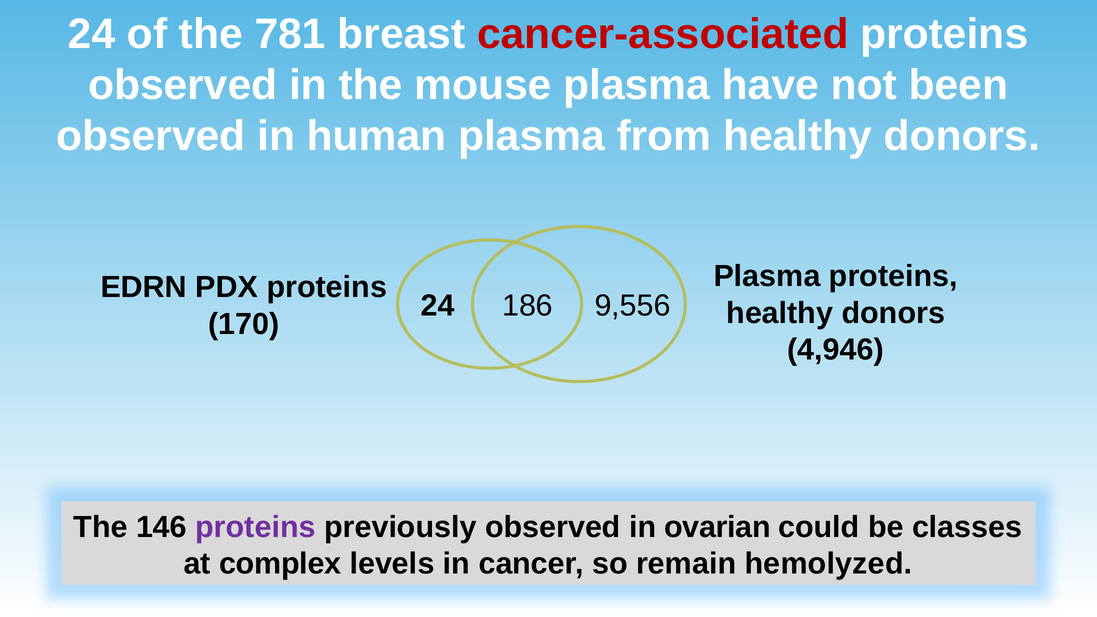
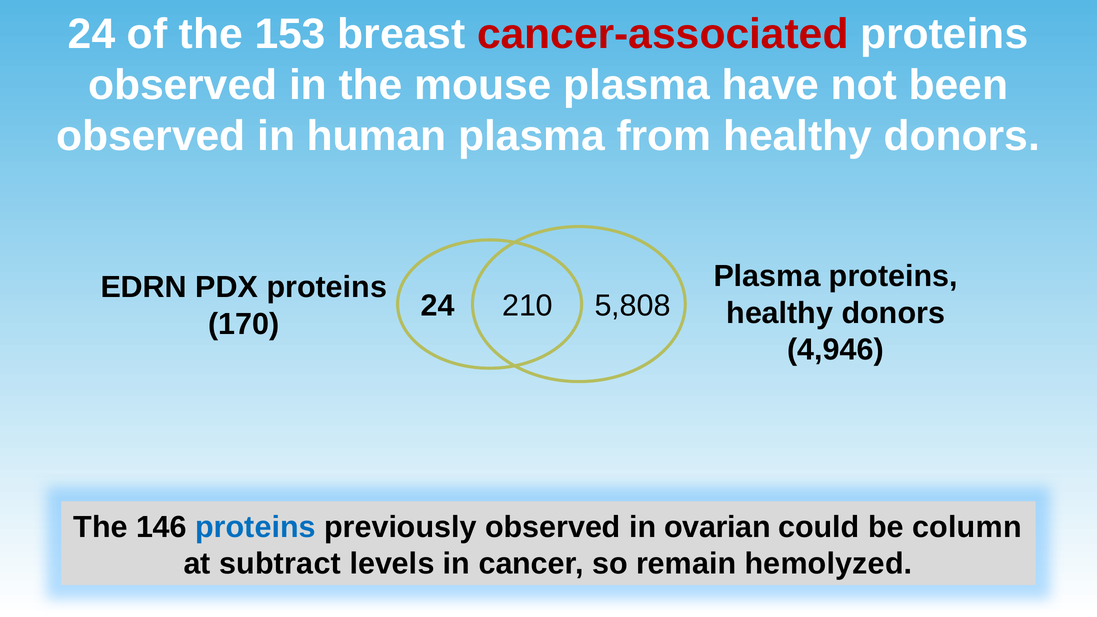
781: 781 -> 153
186: 186 -> 210
9,556: 9,556 -> 5,808
proteins at (256, 527) colour: purple -> blue
classes: classes -> column
complex: complex -> subtract
